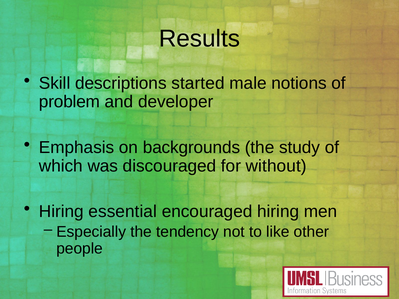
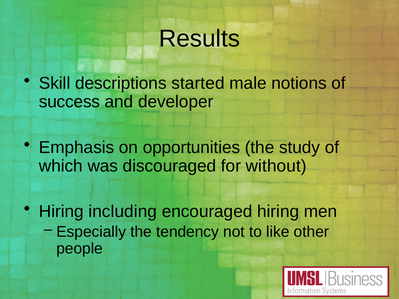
problem: problem -> success
backgrounds: backgrounds -> opportunities
essential: essential -> including
